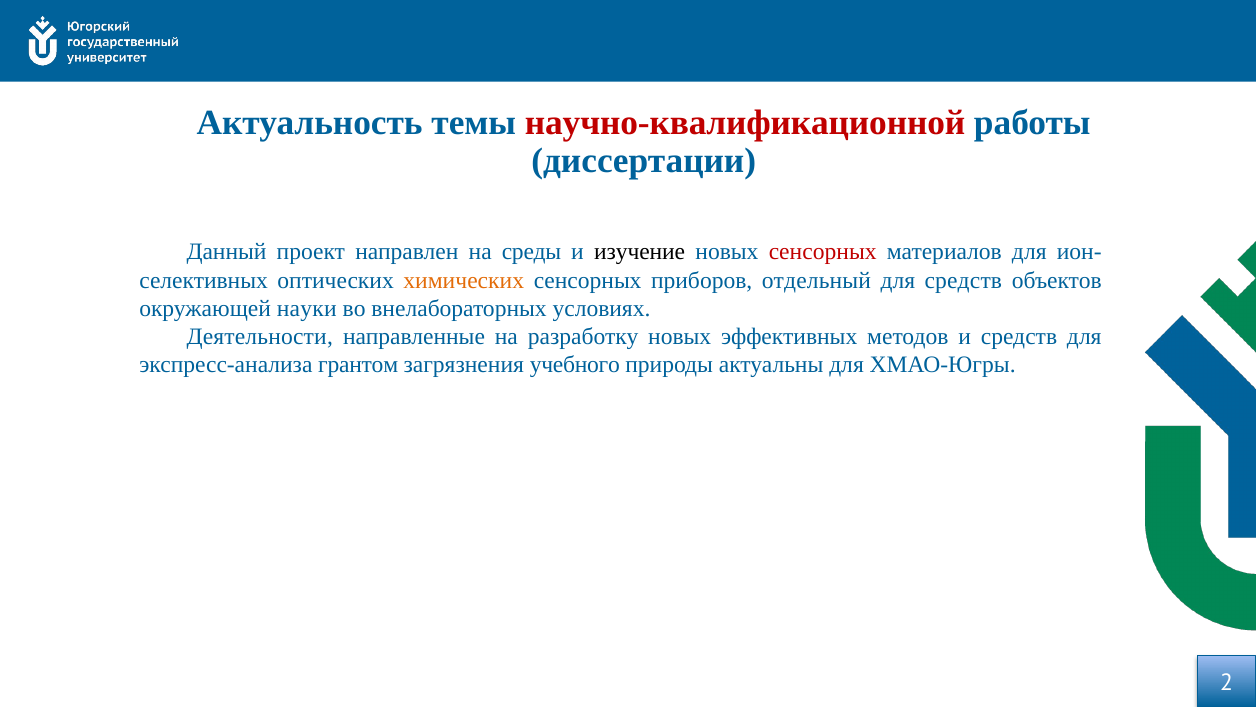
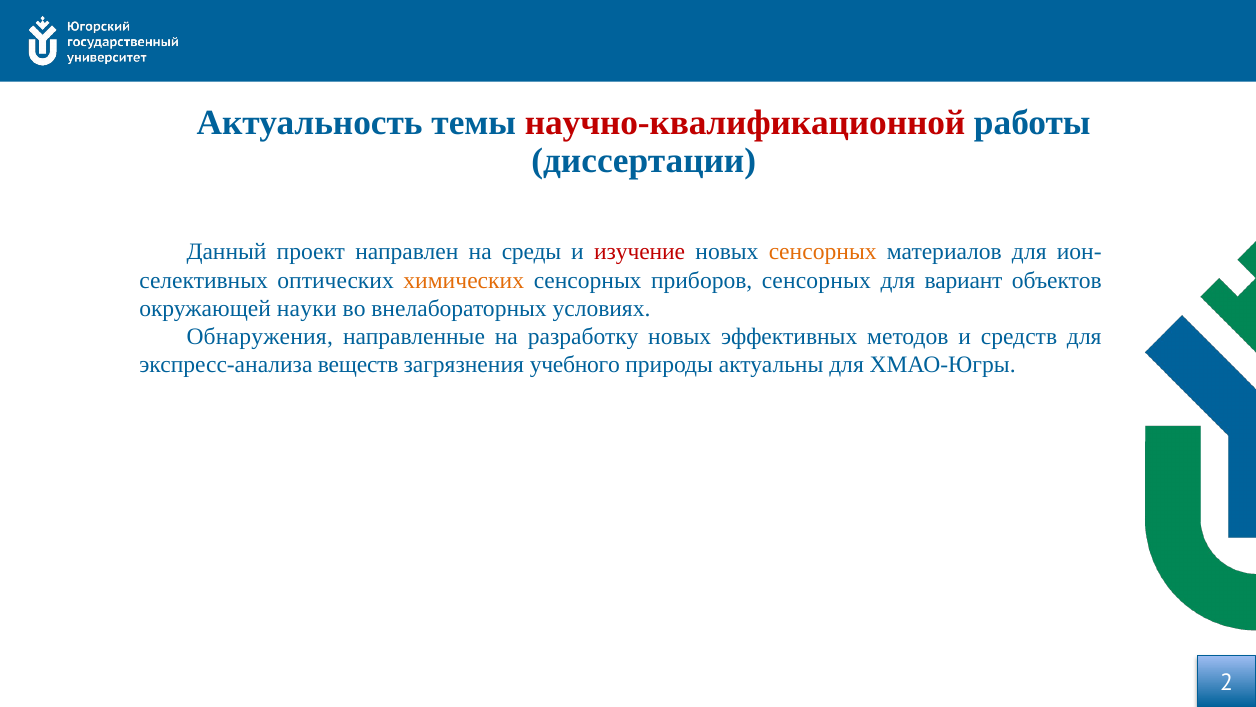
изучение colour: black -> red
сенсорных at (823, 252) colour: red -> orange
приборов отдельный: отдельный -> сенсорных
для средств: средств -> вариант
Деятельности: Деятельности -> Обнаружения
грантом: грантом -> веществ
